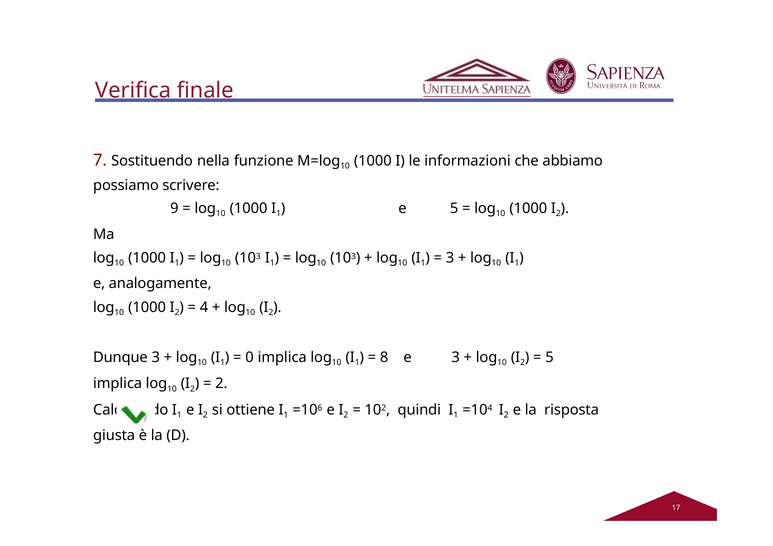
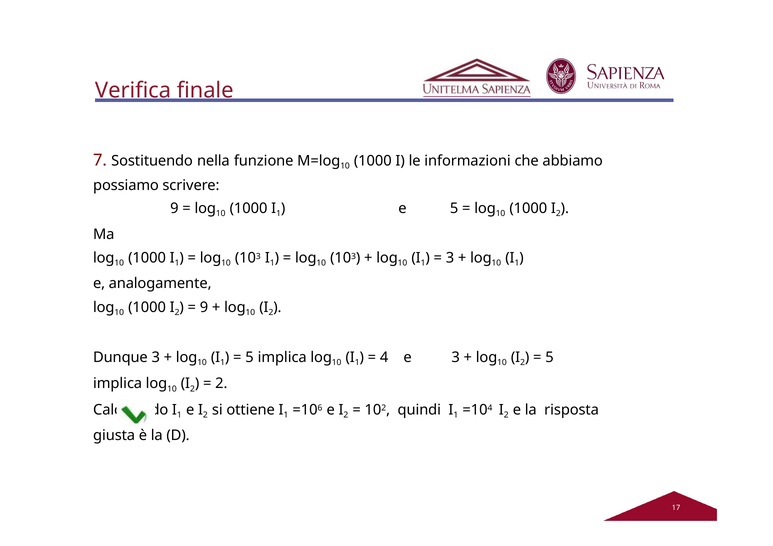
4 at (204, 308): 4 -> 9
0 at (250, 358): 0 -> 5
8: 8 -> 4
